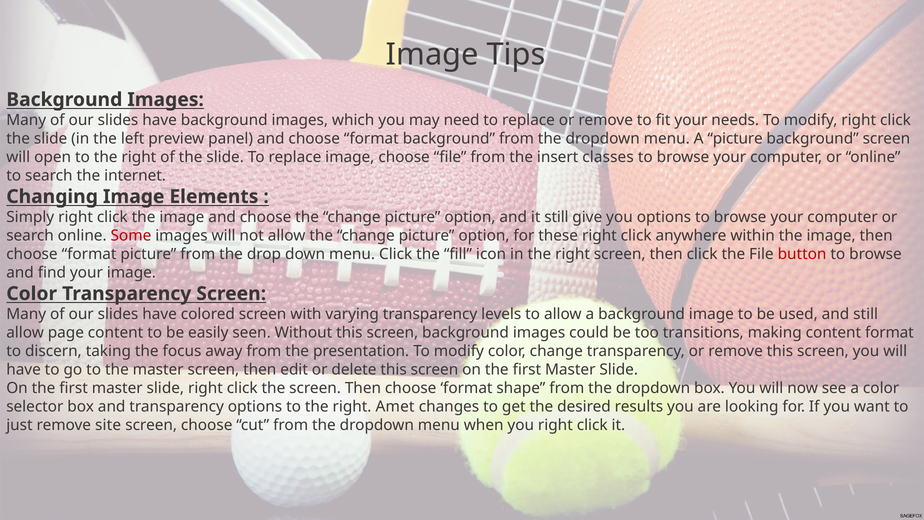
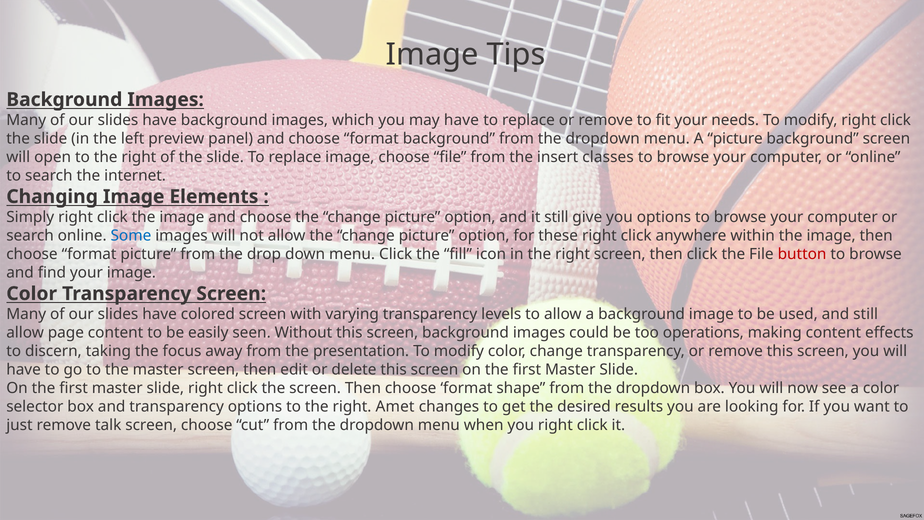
may need: need -> have
Some colour: red -> blue
transitions: transitions -> operations
content format: format -> effects
site: site -> talk
